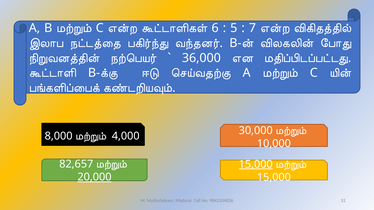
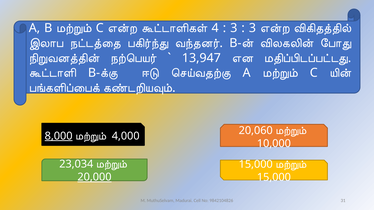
6: 6 -> 4
5 at (234, 28): 5 -> 3
7 at (252, 28): 7 -> 3
36,000: 36,000 -> 13,947
8,000 underline: none -> present
30,000: 30,000 -> 20,060
82,657: 82,657 -> 23,034
15,000 at (256, 165) underline: present -> none
